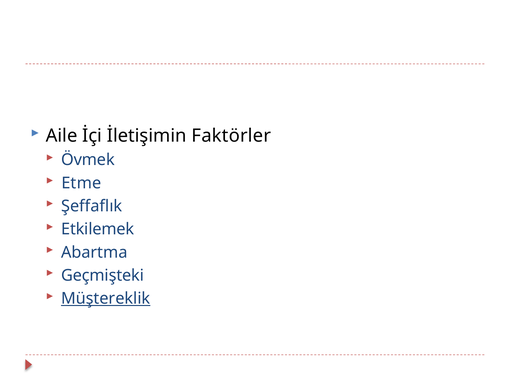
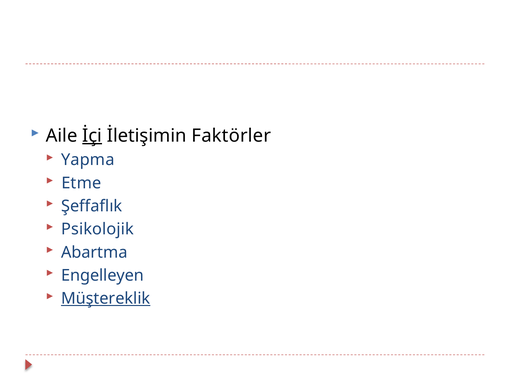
İçi underline: none -> present
Övmek: Övmek -> Yapma
Etkilemek: Etkilemek -> Psikolojik
Geçmişteki: Geçmişteki -> Engelleyen
